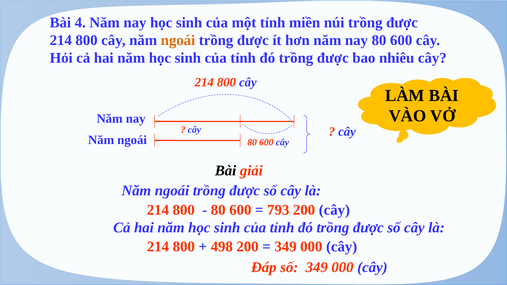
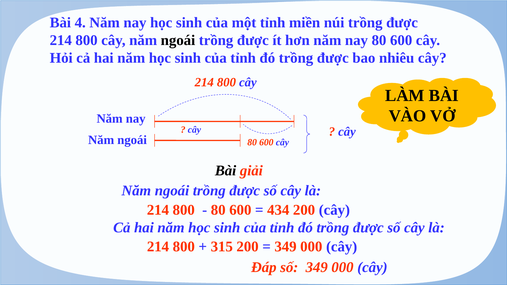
ngoái at (178, 40) colour: orange -> black
793: 793 -> 434
498: 498 -> 315
